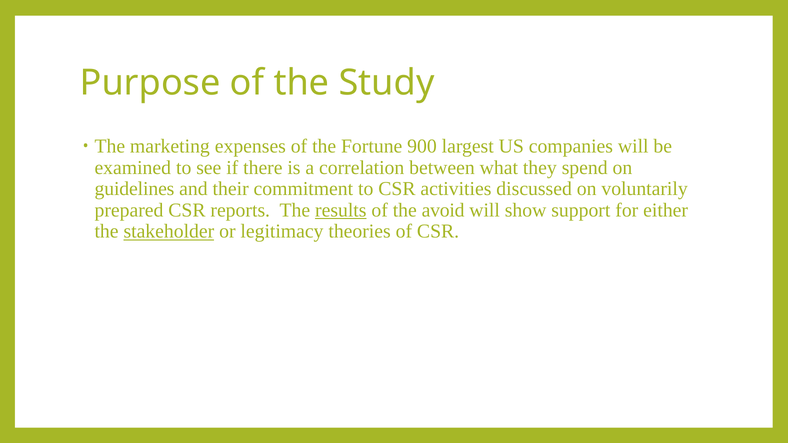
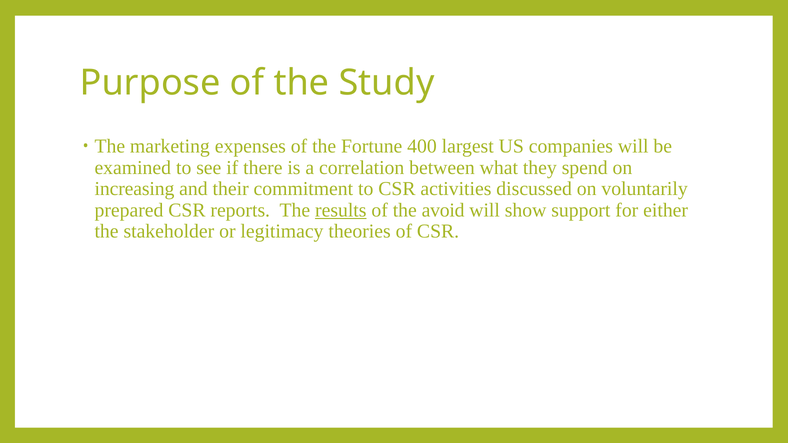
900: 900 -> 400
guidelines: guidelines -> increasing
stakeholder underline: present -> none
